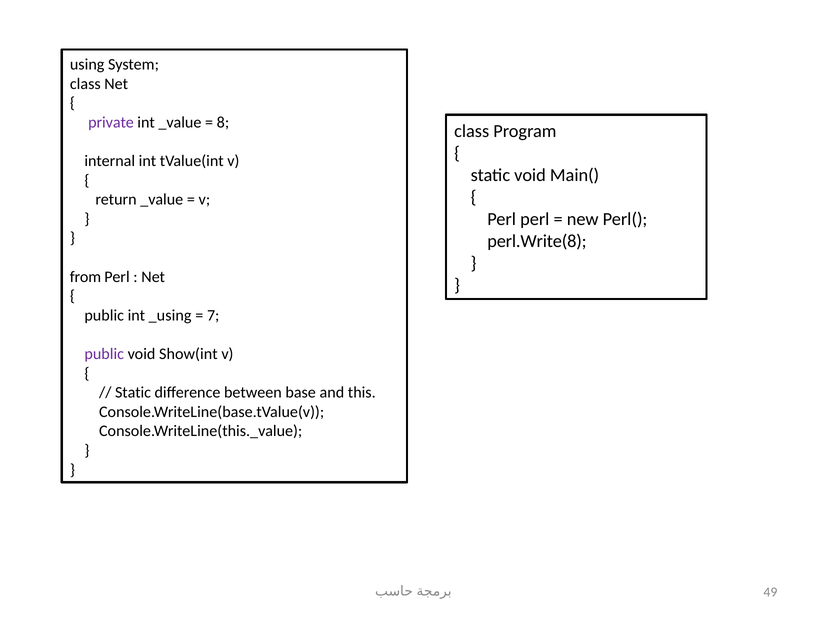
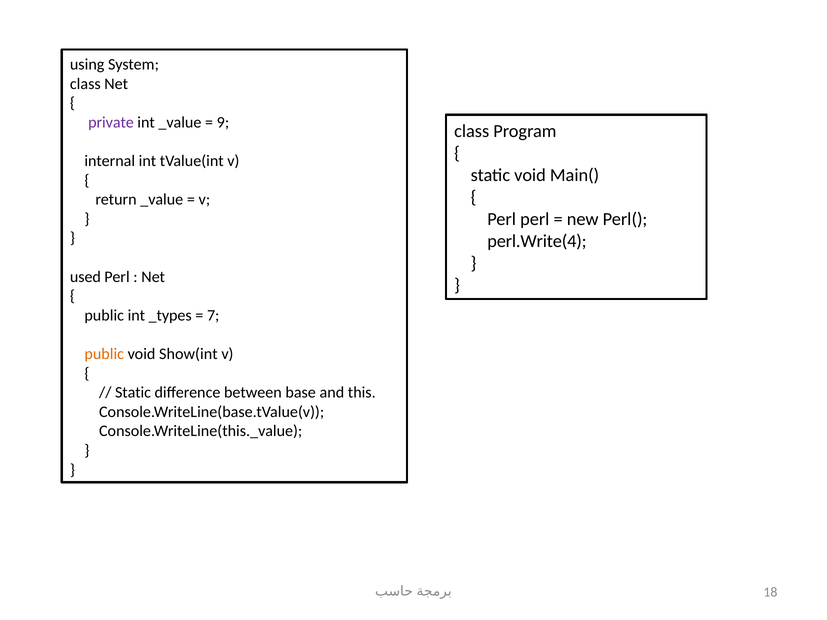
8: 8 -> 9
perl.Write(8: perl.Write(8 -> perl.Write(4
from: from -> used
_using: _using -> _types
public at (104, 354) colour: purple -> orange
49: 49 -> 18
